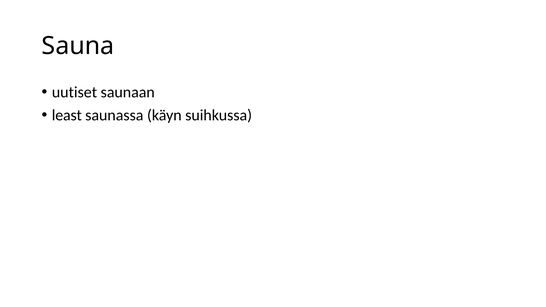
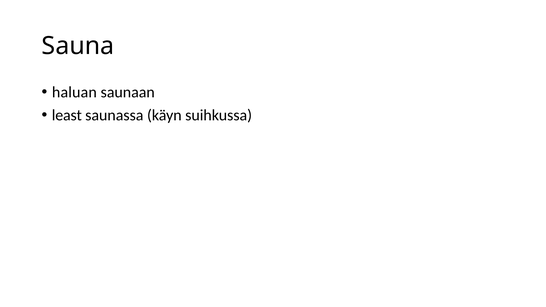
uutiset: uutiset -> haluan
